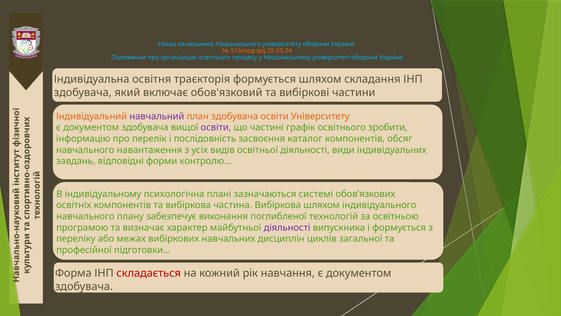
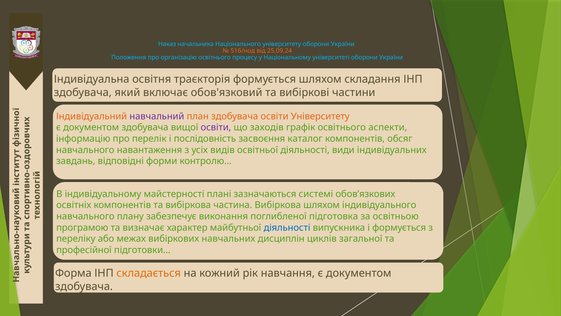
частині: частині -> заходів
зробити: зробити -> аспекти
психологічна: психологічна -> майстерності
технологій: технологій -> підготовка
діяльності at (287, 227) colour: purple -> blue
складається colour: red -> orange
